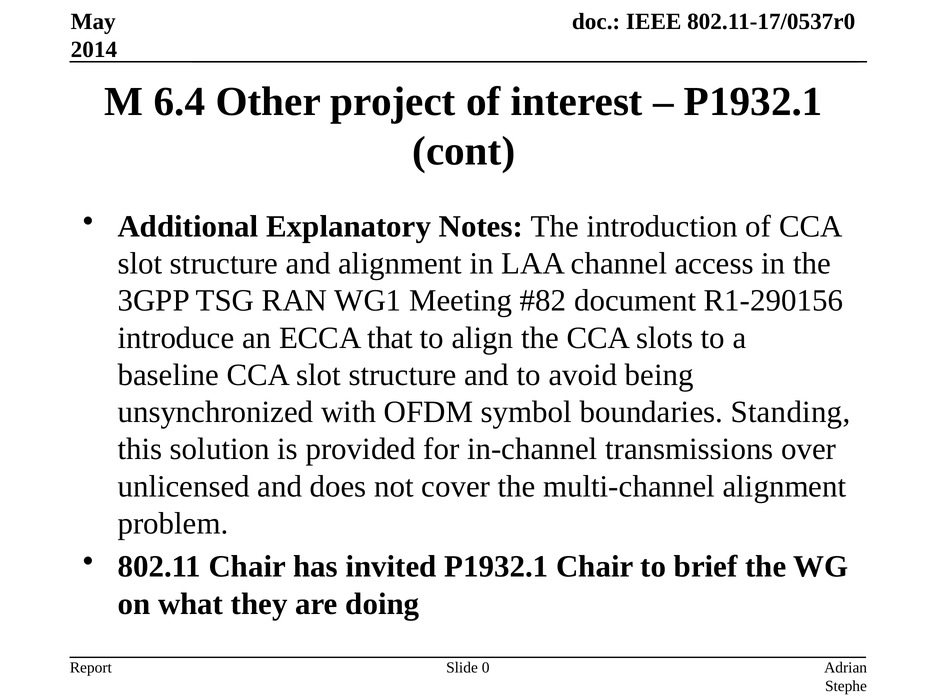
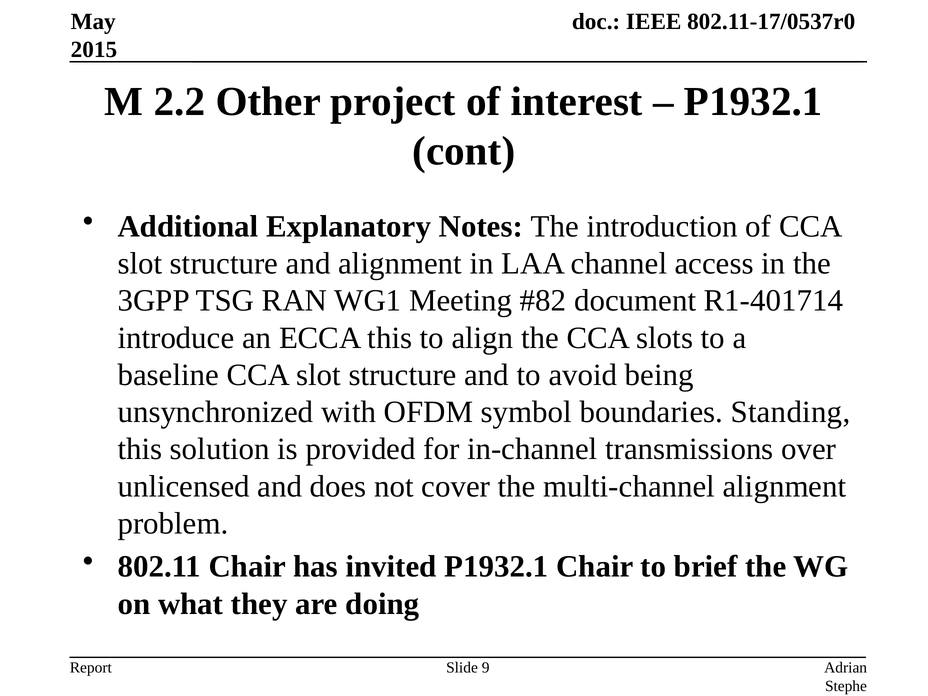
2014: 2014 -> 2015
6.4: 6.4 -> 2.2
R1-290156: R1-290156 -> R1-401714
ECCA that: that -> this
0: 0 -> 9
